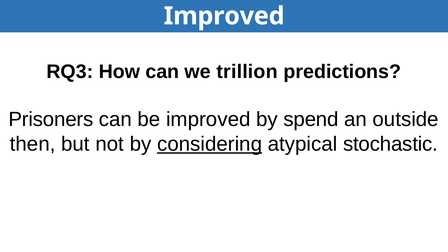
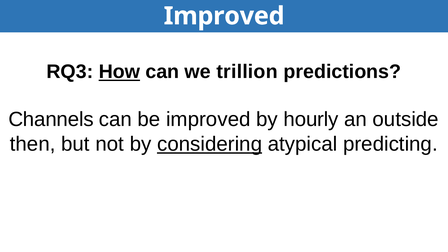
How underline: none -> present
Prisoners: Prisoners -> Channels
spend: spend -> hourly
stochastic: stochastic -> predicting
